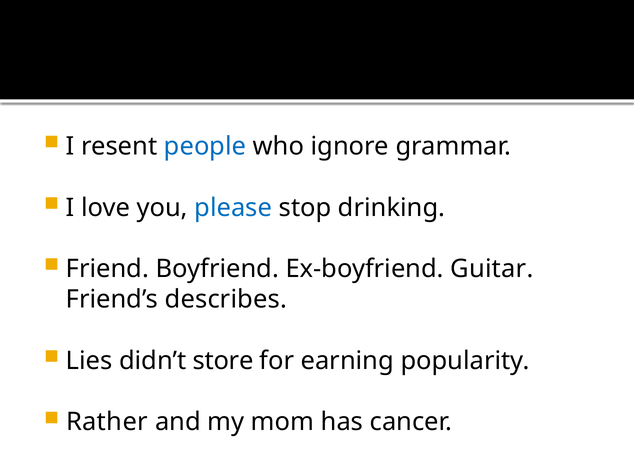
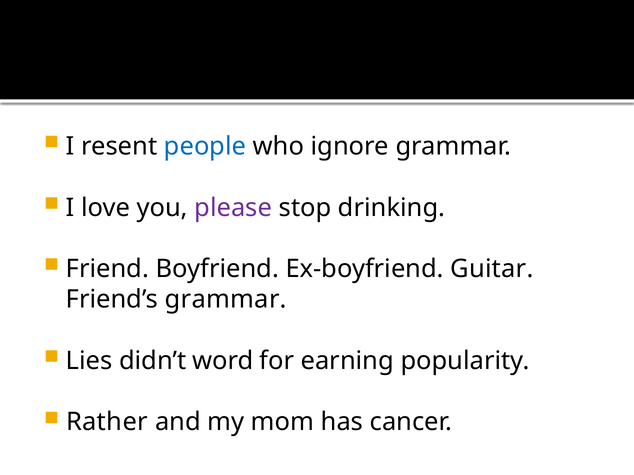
please colour: blue -> purple
Friend’s describes: describes -> grammar
store: store -> word
